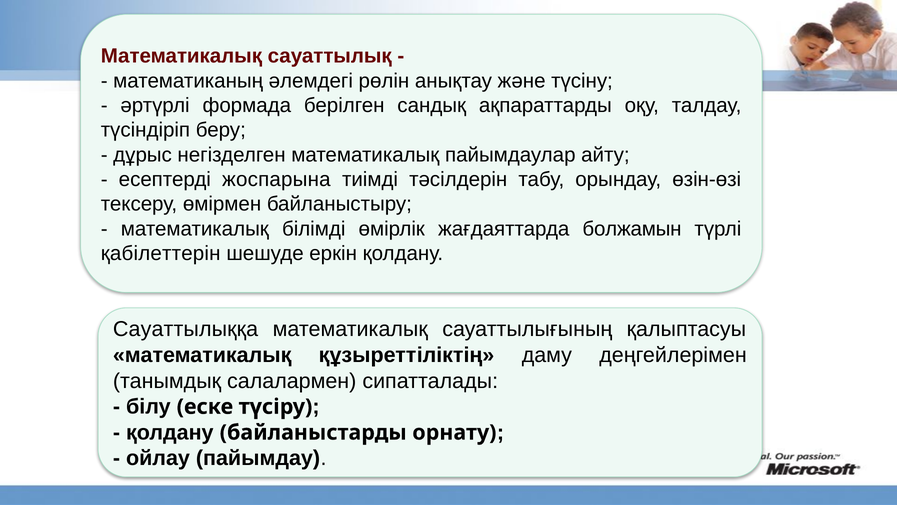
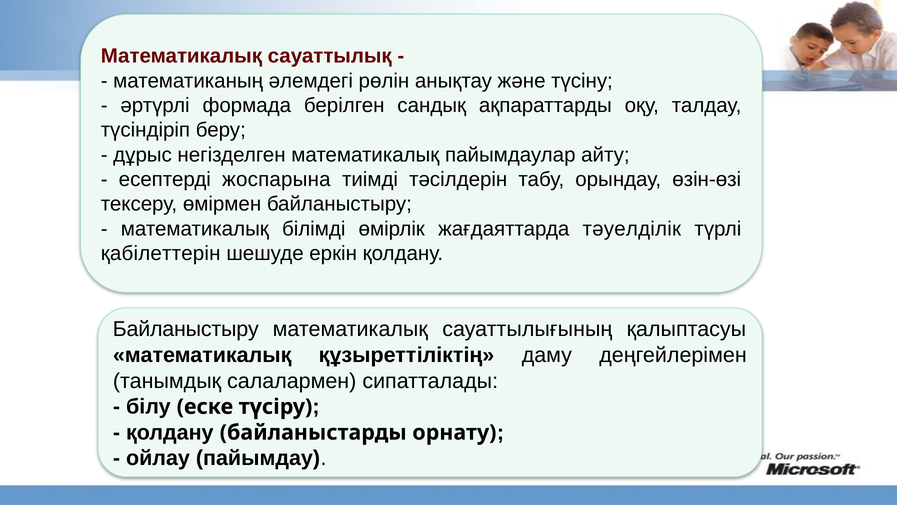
болжамын: болжамын -> тәуелділік
Сауаттылыққа at (186, 329): Сауаттылыққа -> Байланыстыру
